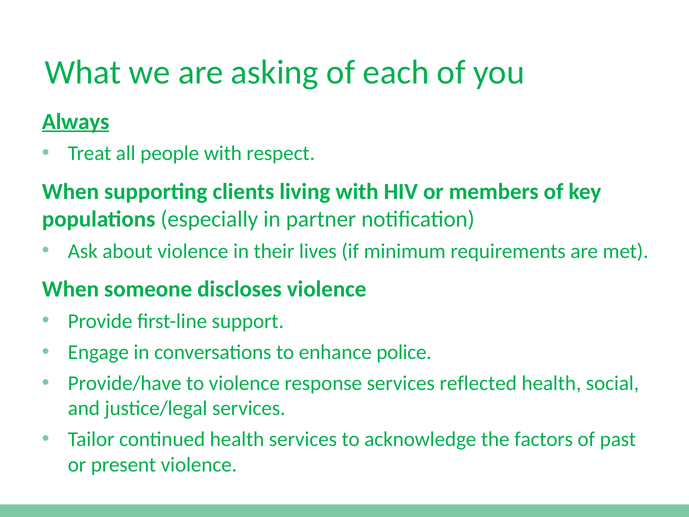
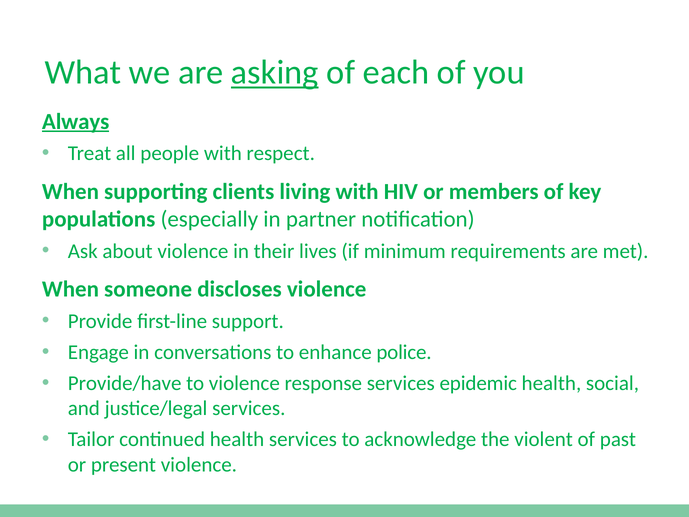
asking underline: none -> present
reflected: reflected -> epidemic
factors: factors -> violent
